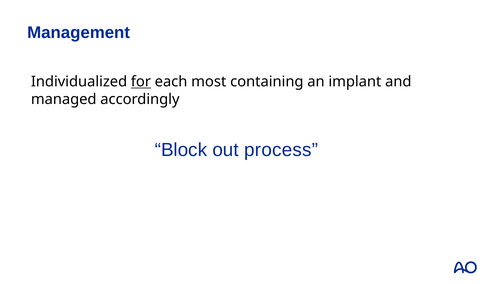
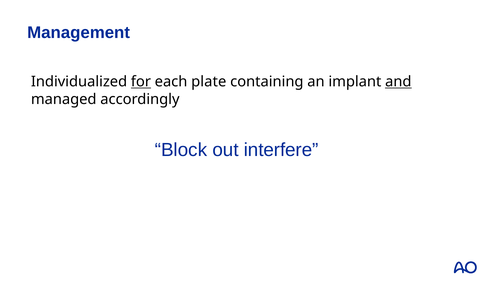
most: most -> plate
and underline: none -> present
process: process -> interfere
